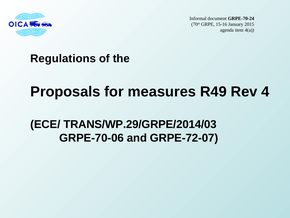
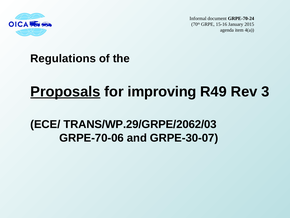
Proposals underline: none -> present
measures: measures -> improving
4: 4 -> 3
TRANS/WP.29/GRPE/2014/03: TRANS/WP.29/GRPE/2014/03 -> TRANS/WP.29/GRPE/2062/03
GRPE-72-07: GRPE-72-07 -> GRPE-30-07
